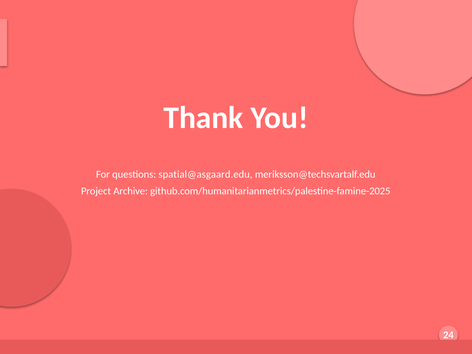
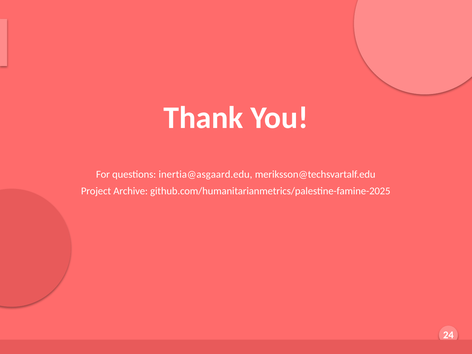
spatial@asgaard.edu: spatial@asgaard.edu -> inertia@asgaard.edu
